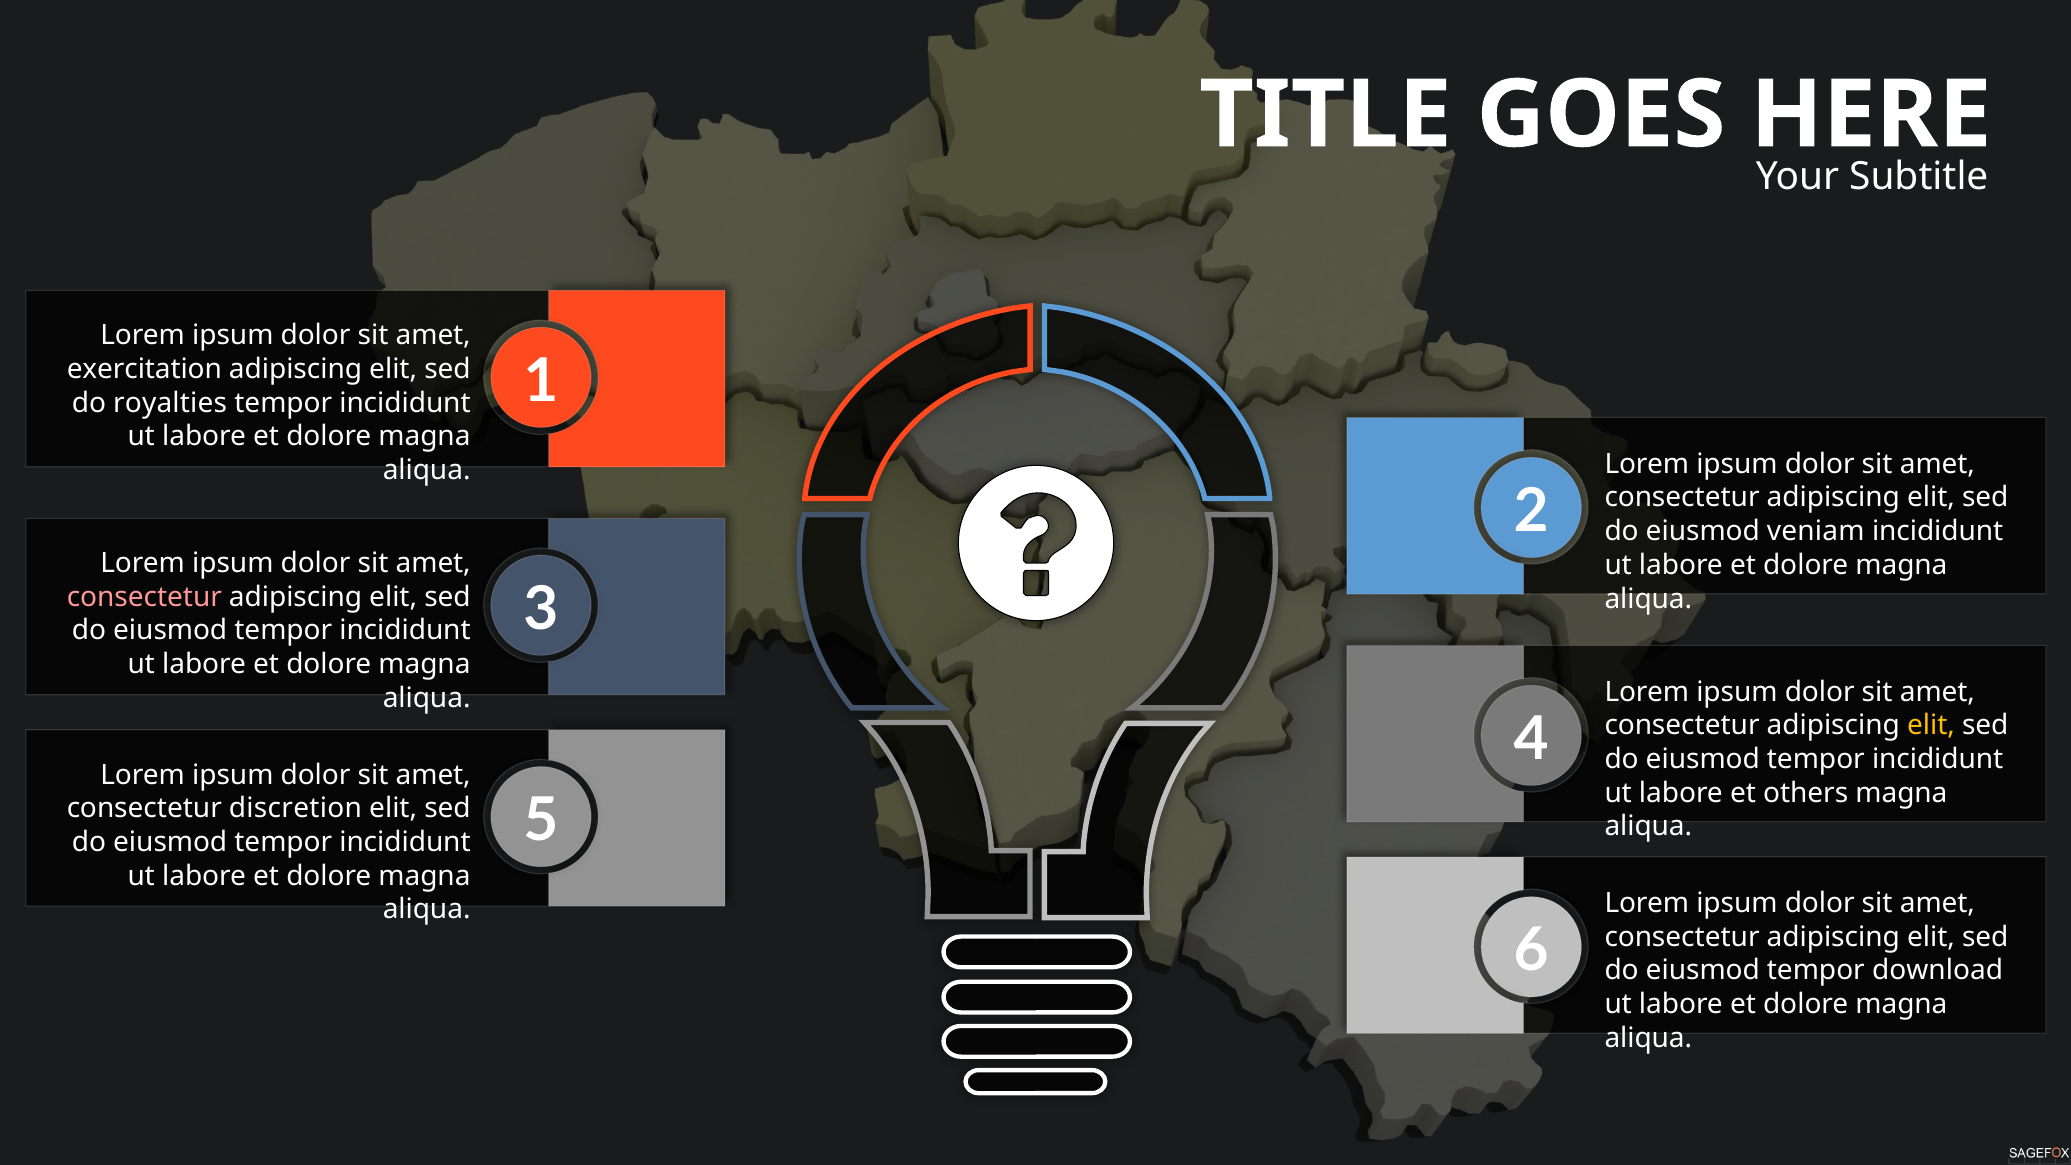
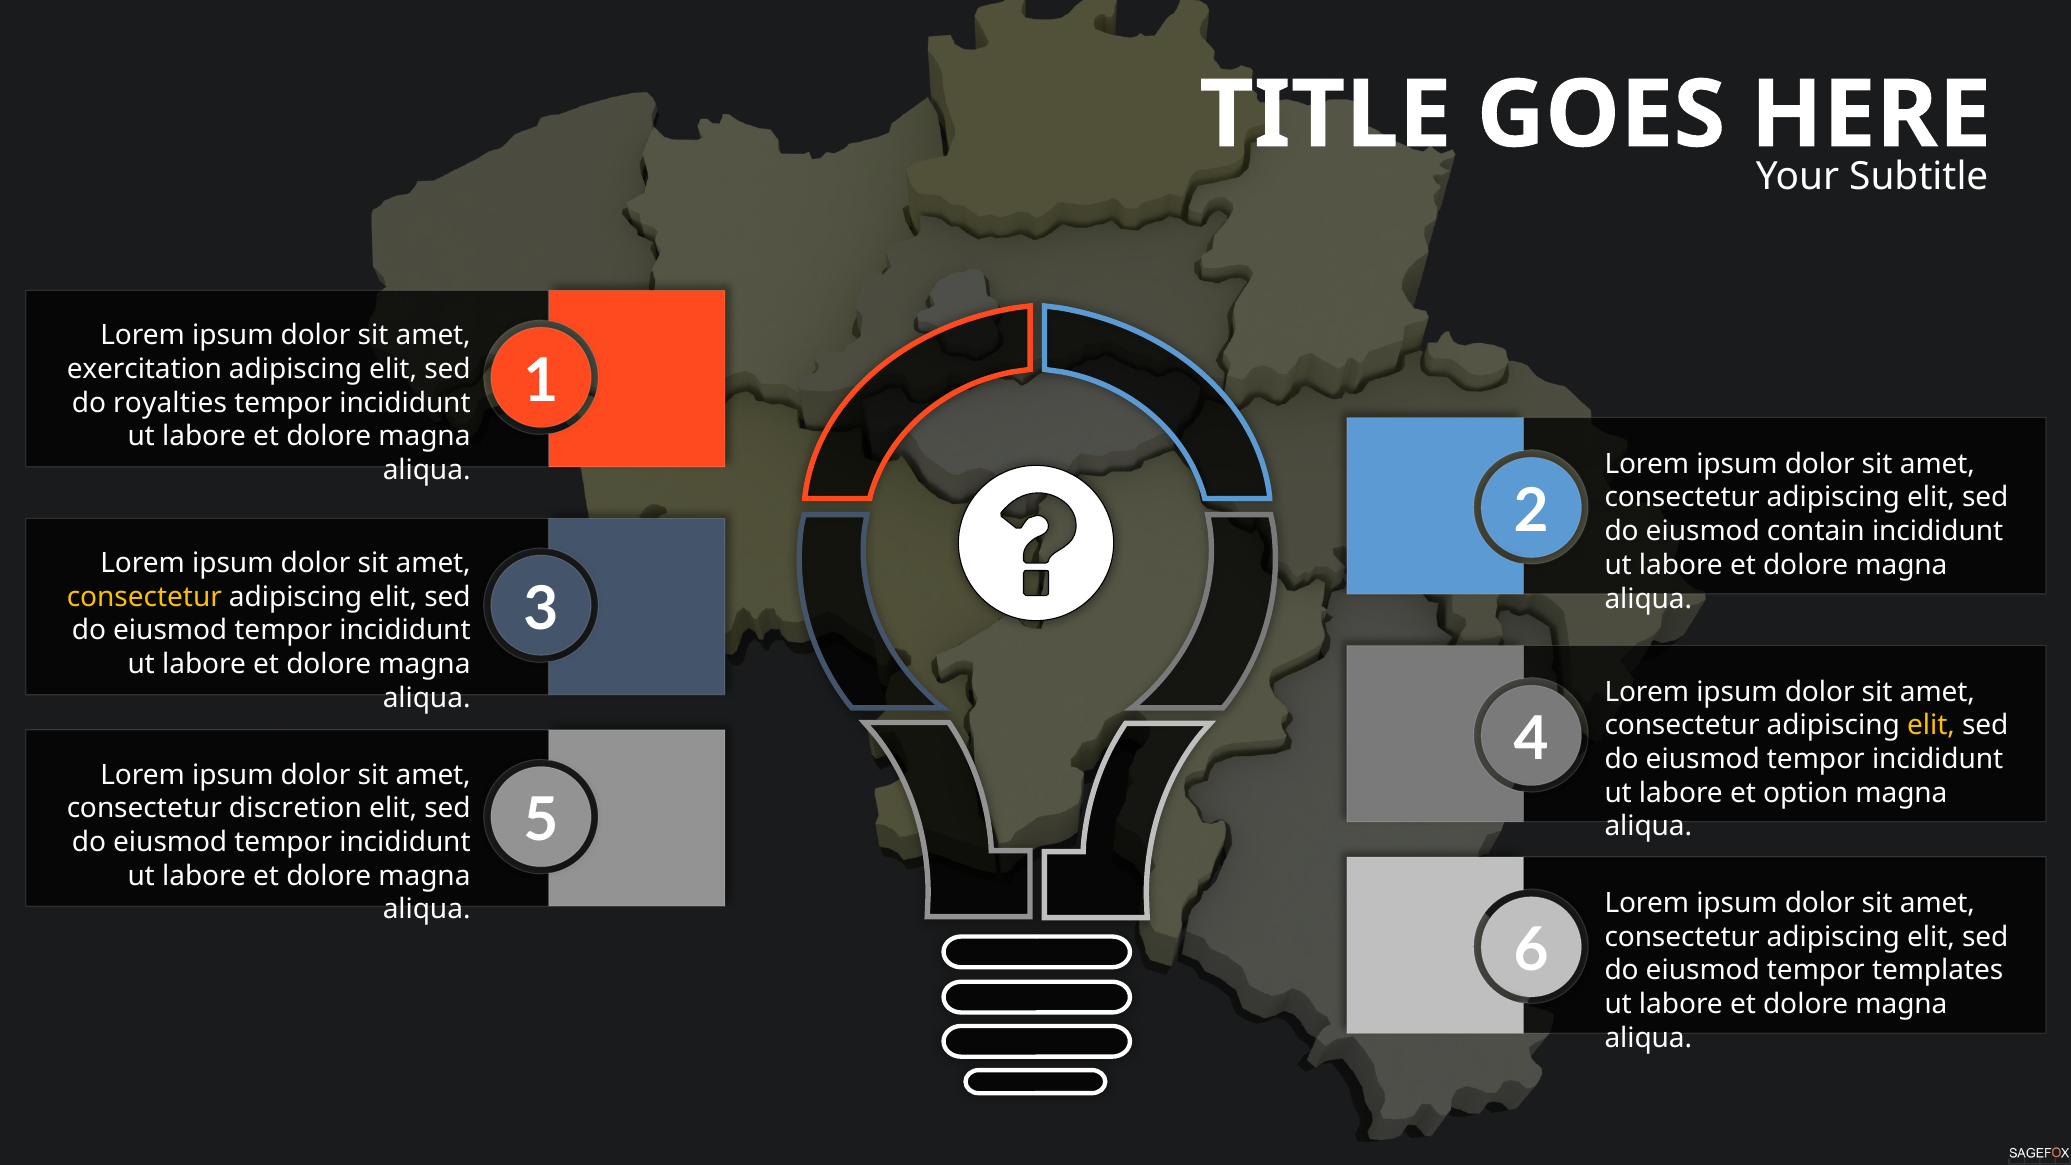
veniam: veniam -> contain
consectetur at (144, 597) colour: pink -> yellow
others: others -> option
download: download -> templates
